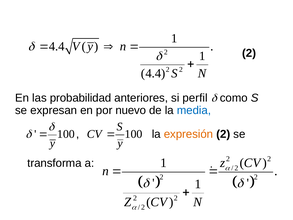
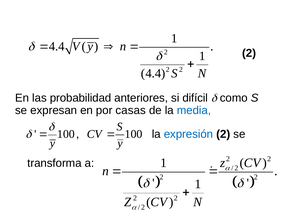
perfil: perfil -> difícil
nuevo: nuevo -> casas
expresión colour: orange -> blue
